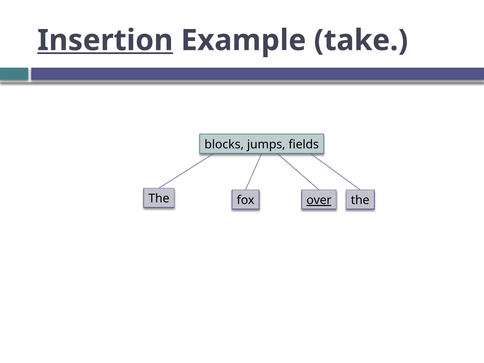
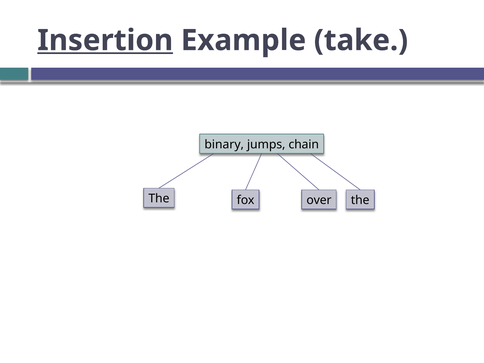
blocks: blocks -> binary
fields: fields -> chain
over underline: present -> none
